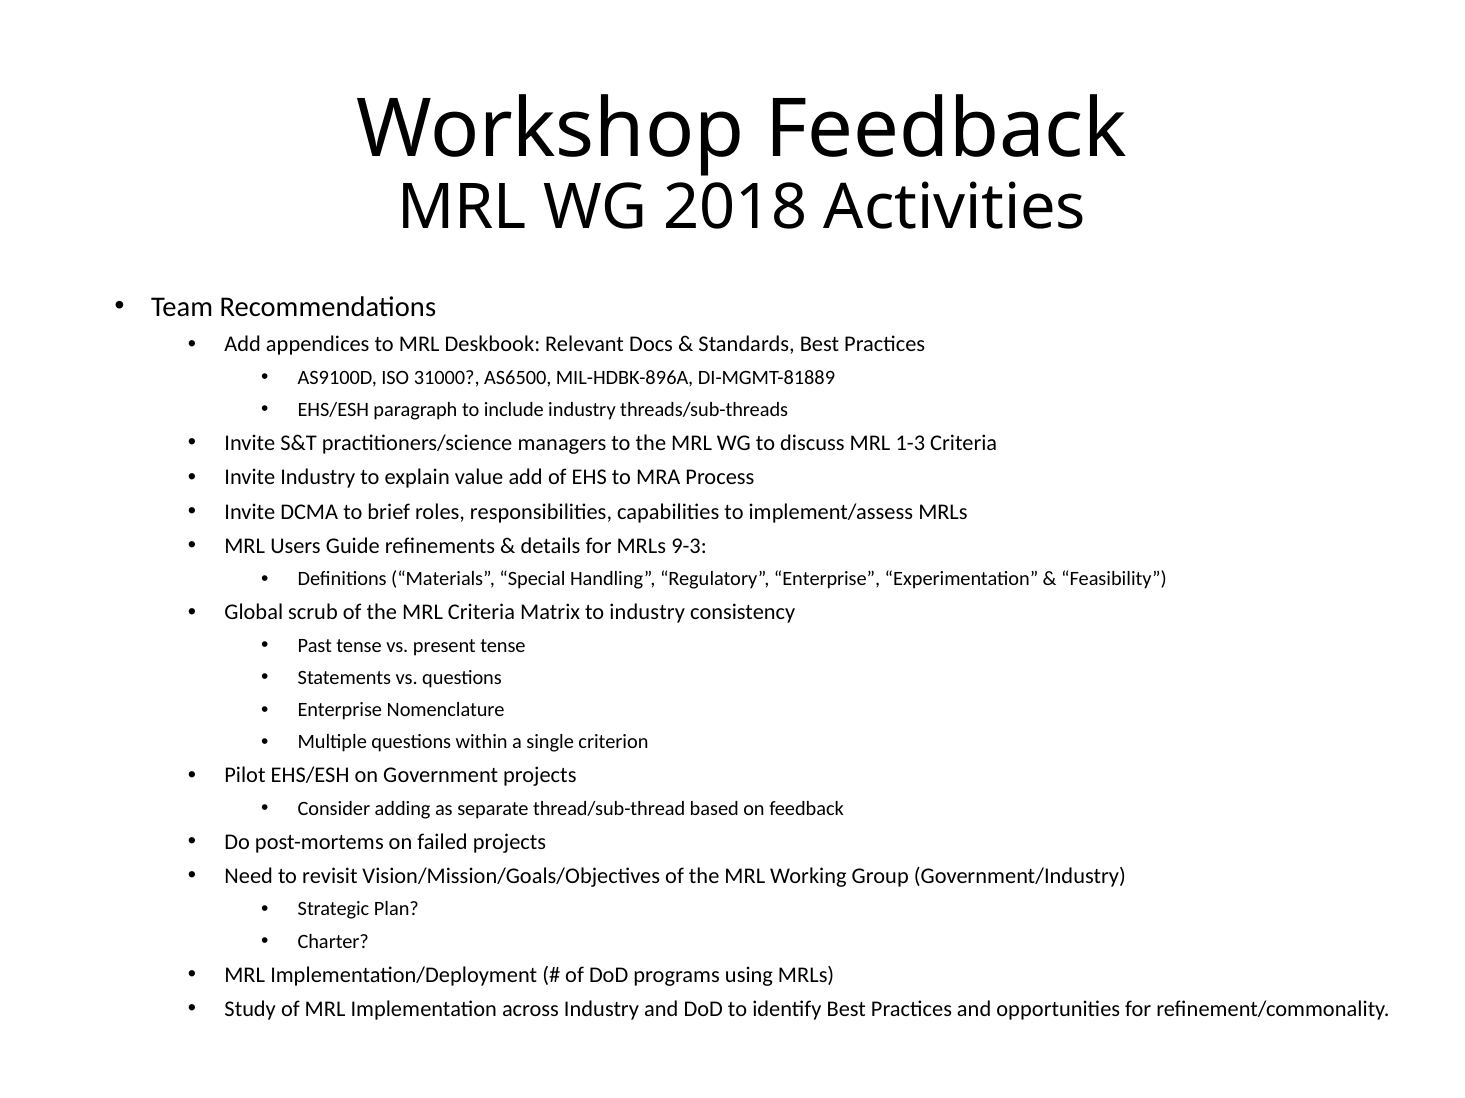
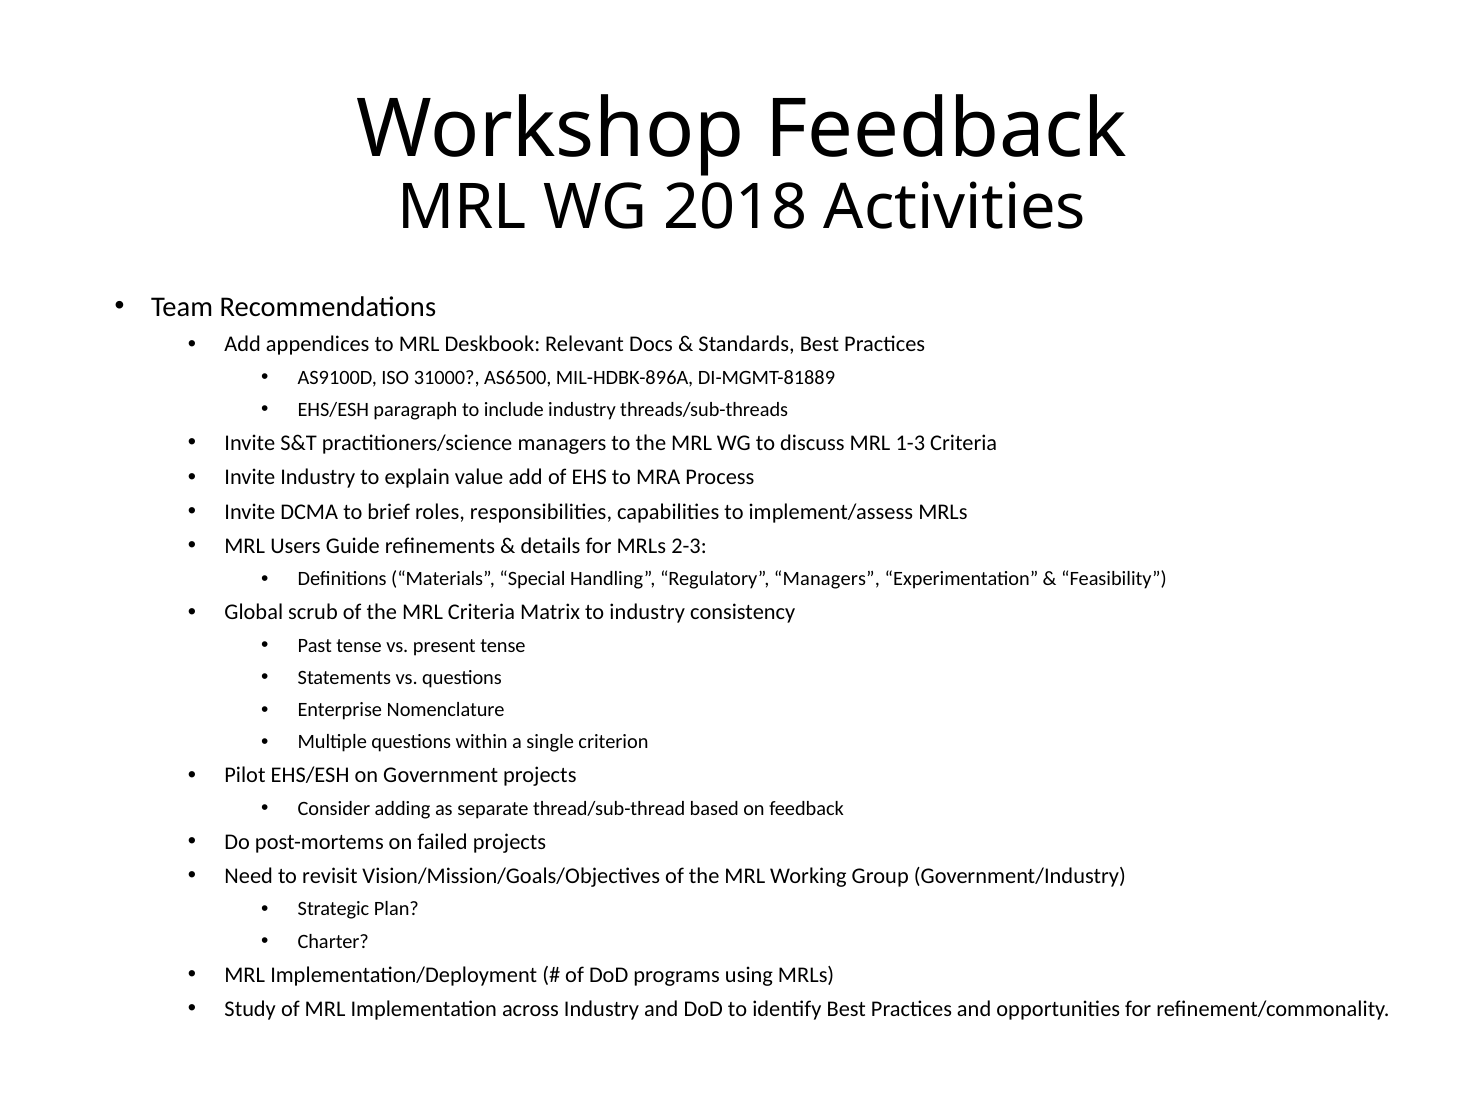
9-3: 9-3 -> 2-3
Regulatory Enterprise: Enterprise -> Managers
